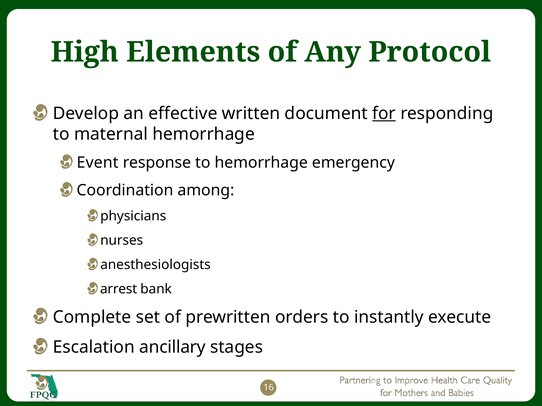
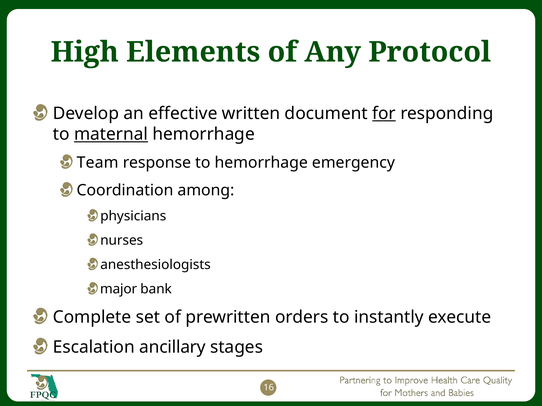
maternal underline: none -> present
Event: Event -> Team
arrest: arrest -> major
